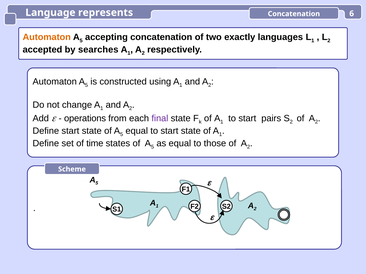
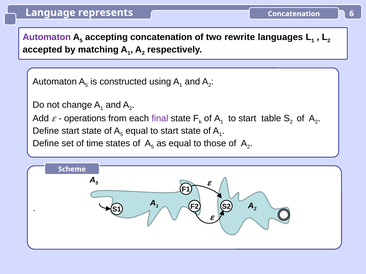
Automaton at (47, 37) colour: orange -> purple
exactly: exactly -> rewrite
searches: searches -> matching
pairs: pairs -> table
